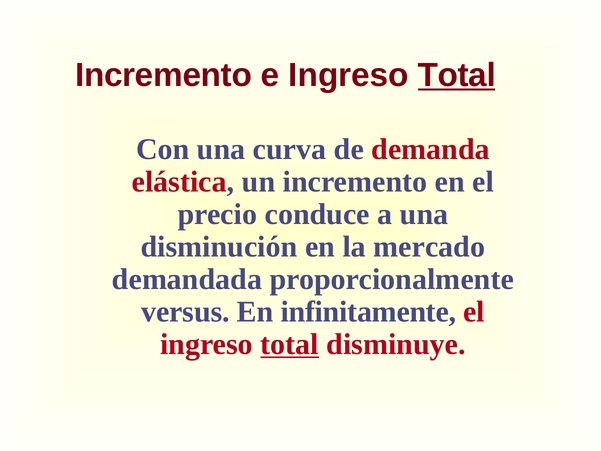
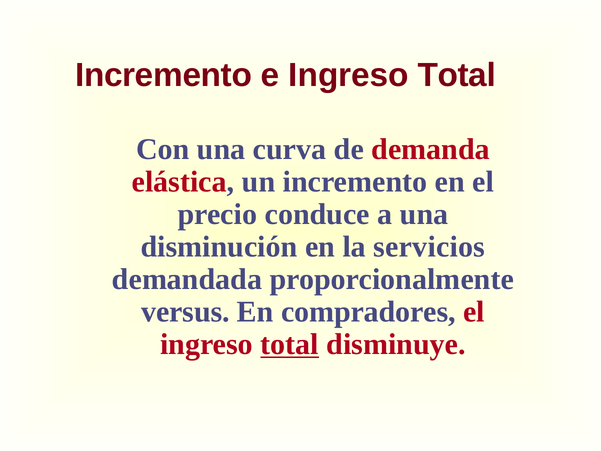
Total at (457, 75) underline: present -> none
mercado: mercado -> servicios
infinitamente: infinitamente -> compradores
